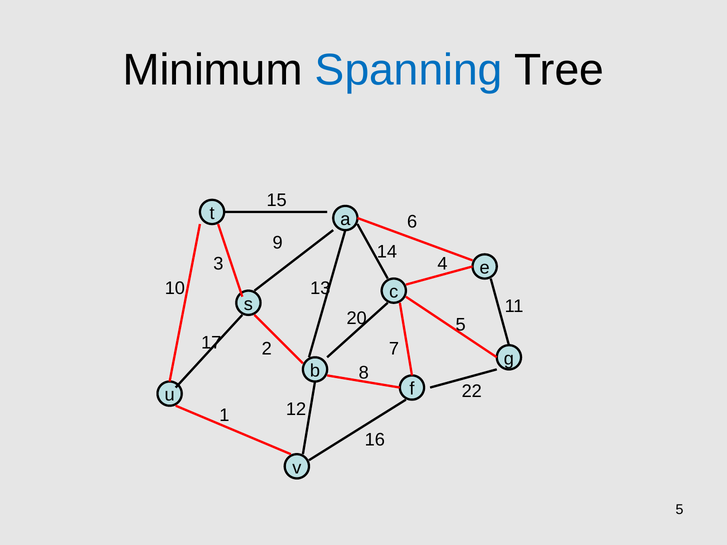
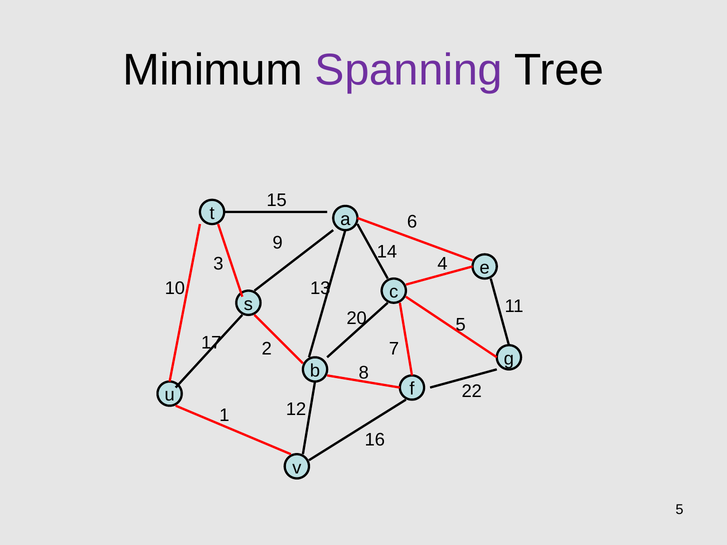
Spanning colour: blue -> purple
